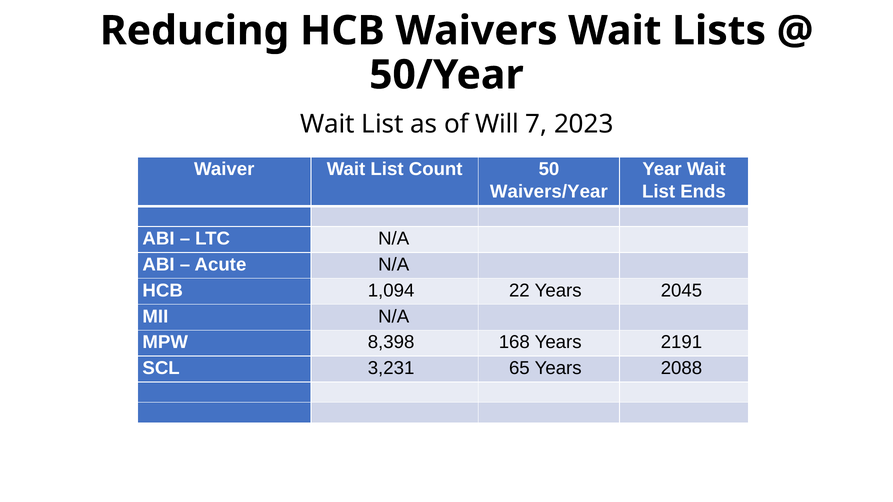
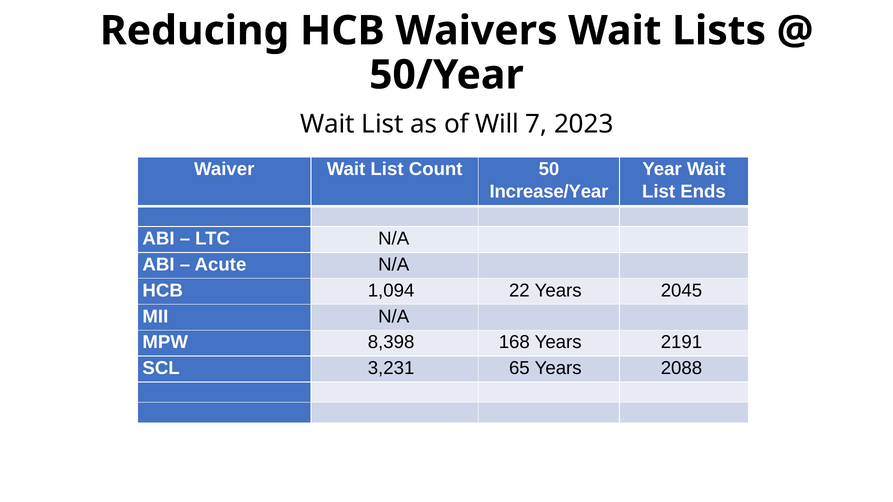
Waivers/Year: Waivers/Year -> Increase/Year
